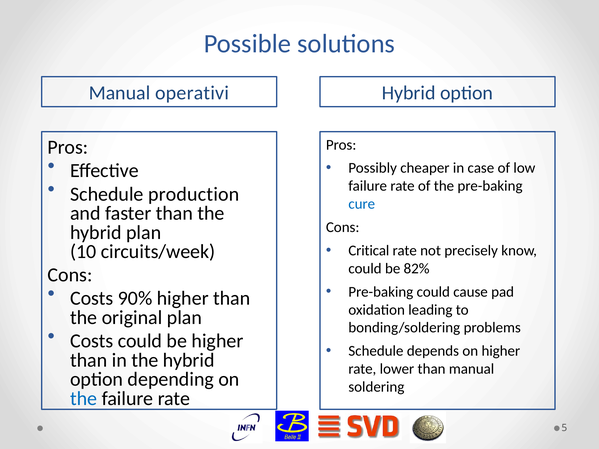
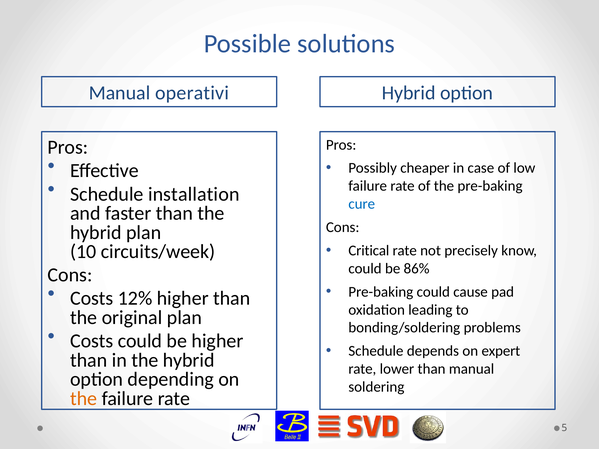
production: production -> installation
82%: 82% -> 86%
90%: 90% -> 12%
on higher: higher -> expert
the at (84, 399) colour: blue -> orange
